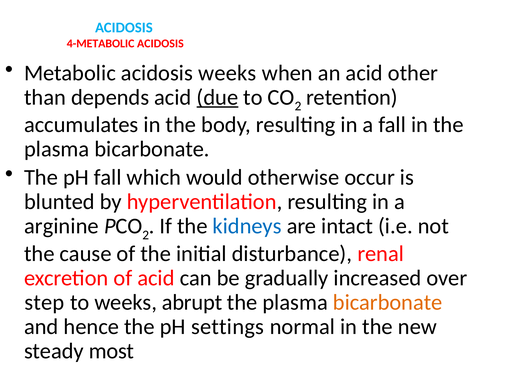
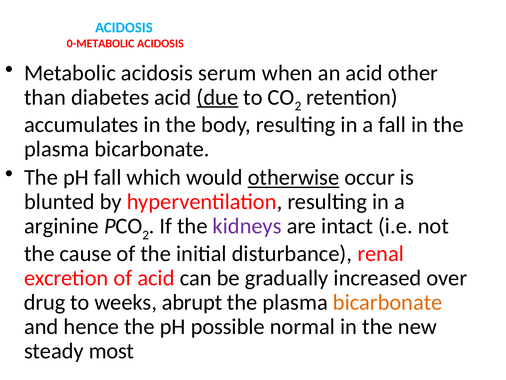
4-METABOLIC: 4-METABOLIC -> 0-METABOLIC
acidosis weeks: weeks -> serum
depends: depends -> diabetes
otherwise underline: none -> present
kidneys colour: blue -> purple
step: step -> drug
settings: settings -> possible
